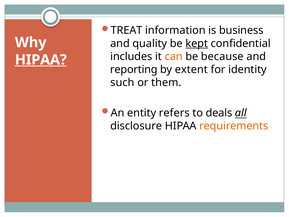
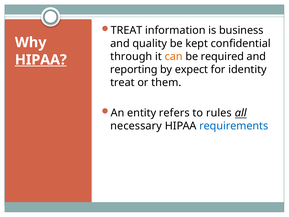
kept underline: present -> none
includes: includes -> through
because: because -> required
extent: extent -> expect
such at (122, 82): such -> treat
deals: deals -> rules
disclosure: disclosure -> necessary
requirements colour: orange -> blue
